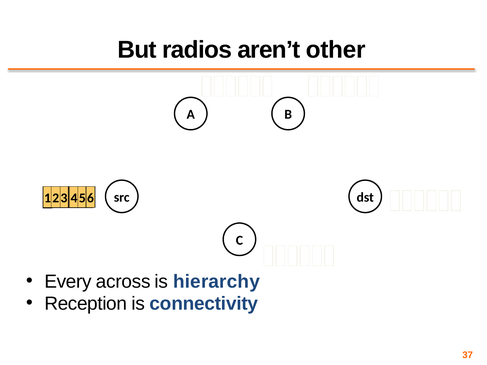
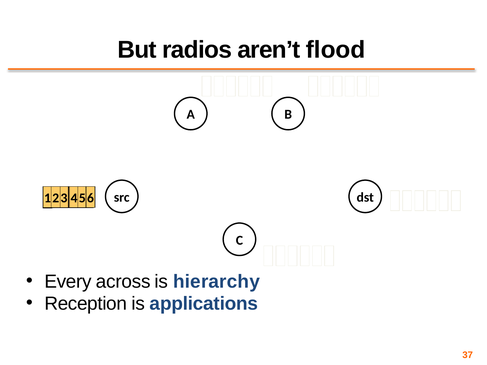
other: other -> flood
connectivity: connectivity -> applications
